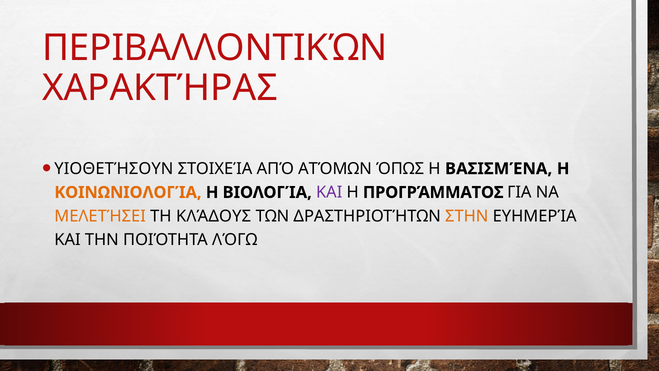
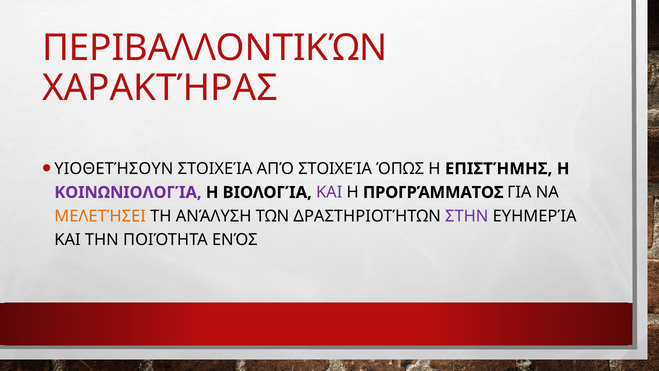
ΑΠΌ ΑΤΌΜΩΝ: ΑΤΌΜΩΝ -> ΣΤΟΙΧΕΊΑ
ΒΑΣΙΣΜΈΝΑ: ΒΑΣΙΣΜΈΝΑ -> ΕΠΙΣΤΉΜΗΣ
ΚΟΙΝΩΝΙΟΛΟΓΊΑ colour: orange -> purple
ΚΛΆΔΟΥΣ: ΚΛΆΔΟΥΣ -> ΑΝΆΛΥΣΗ
ΣΤΗΝ colour: orange -> purple
ΛΌΓΩ: ΛΌΓΩ -> ΕΝΌΣ
